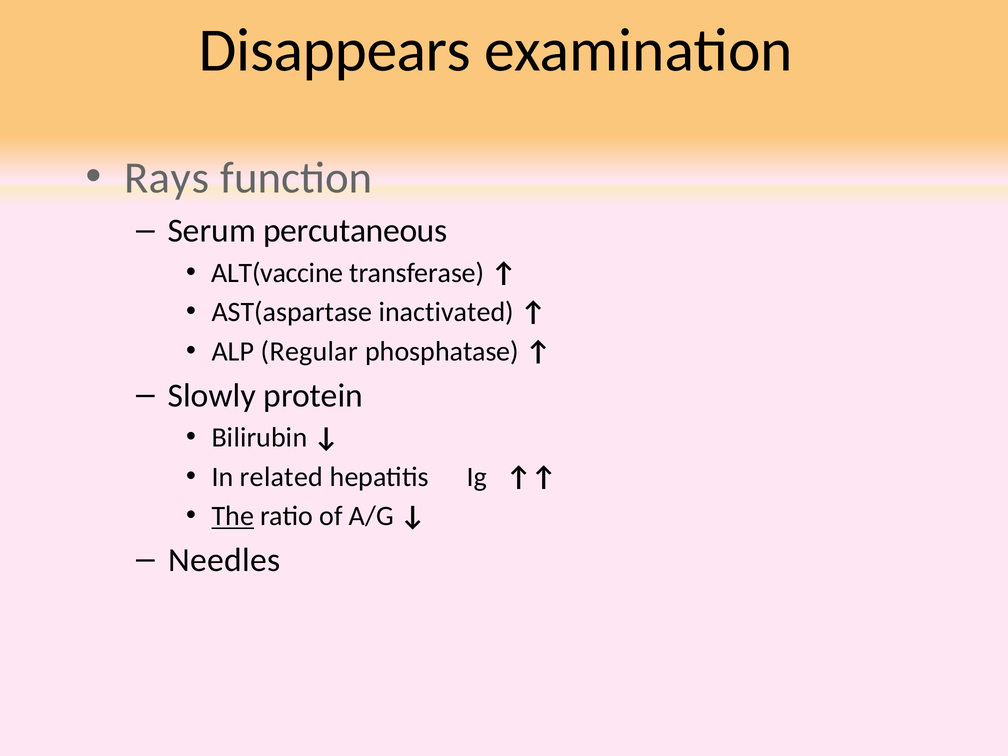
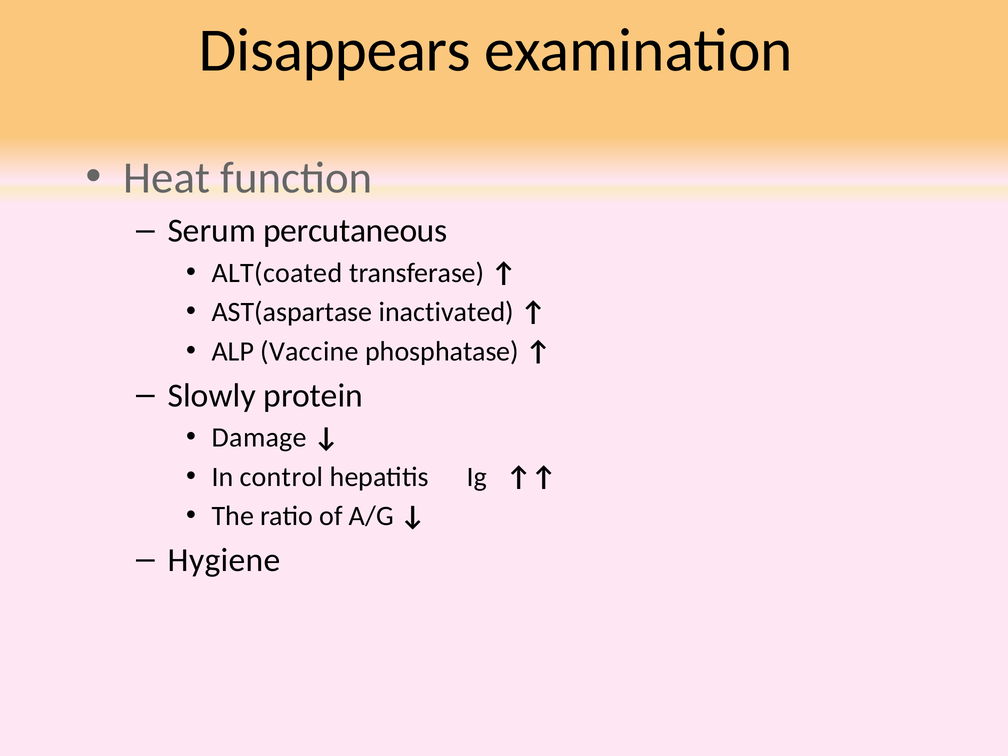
Rays: Rays -> Heat
ALT(vaccine: ALT(vaccine -> ALT(coated
Regular: Regular -> Vaccine
Bilirubin: Bilirubin -> Damage
related: related -> control
The underline: present -> none
Needles: Needles -> Hygiene
